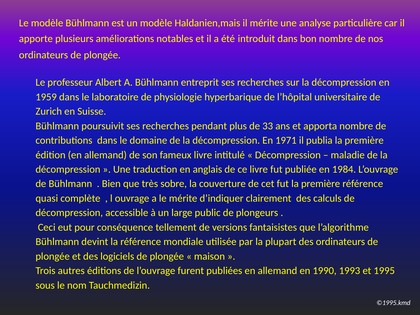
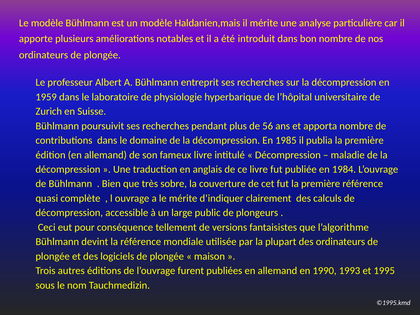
33: 33 -> 56
1971: 1971 -> 1985
